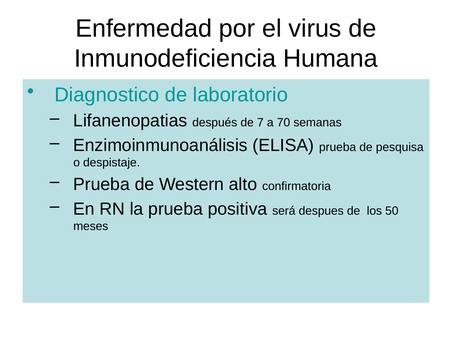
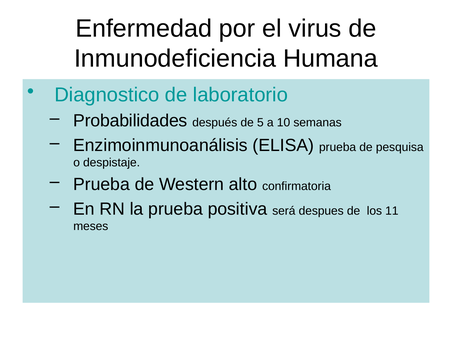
Lifanenopatias: Lifanenopatias -> Probabilidades
7: 7 -> 5
70: 70 -> 10
50: 50 -> 11
